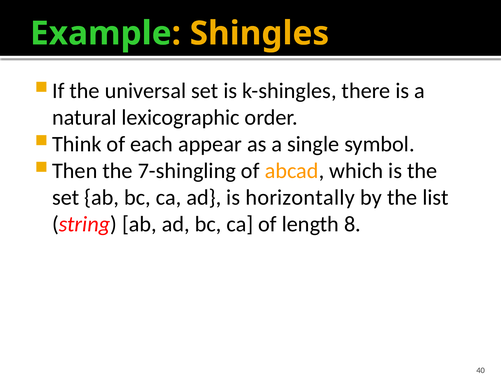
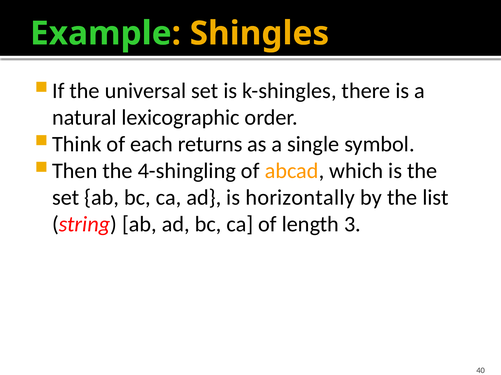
appear: appear -> returns
7-shingling: 7-shingling -> 4-shingling
8: 8 -> 3
